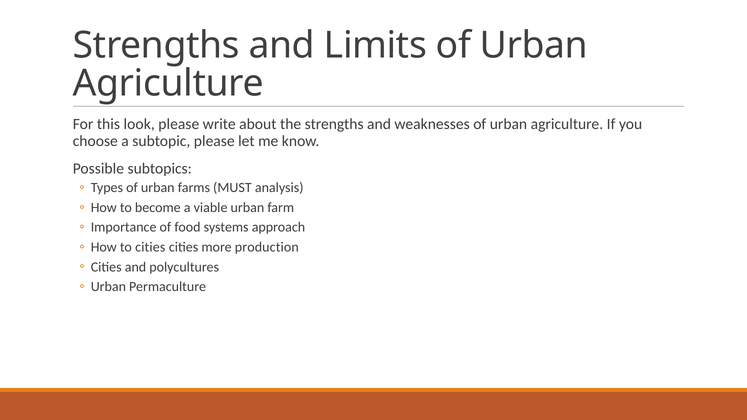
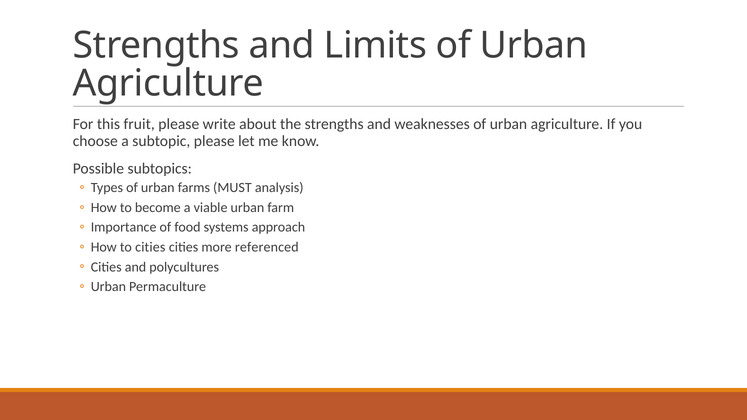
look: look -> fruit
production: production -> referenced
